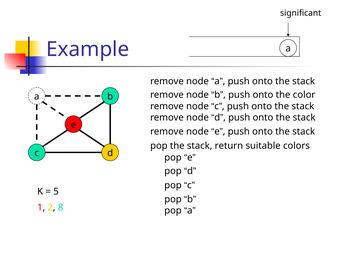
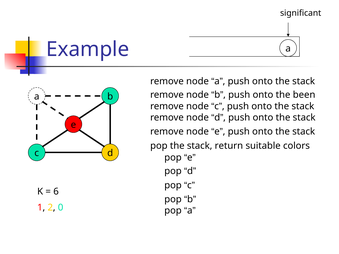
color: color -> been
5: 5 -> 6
8: 8 -> 0
